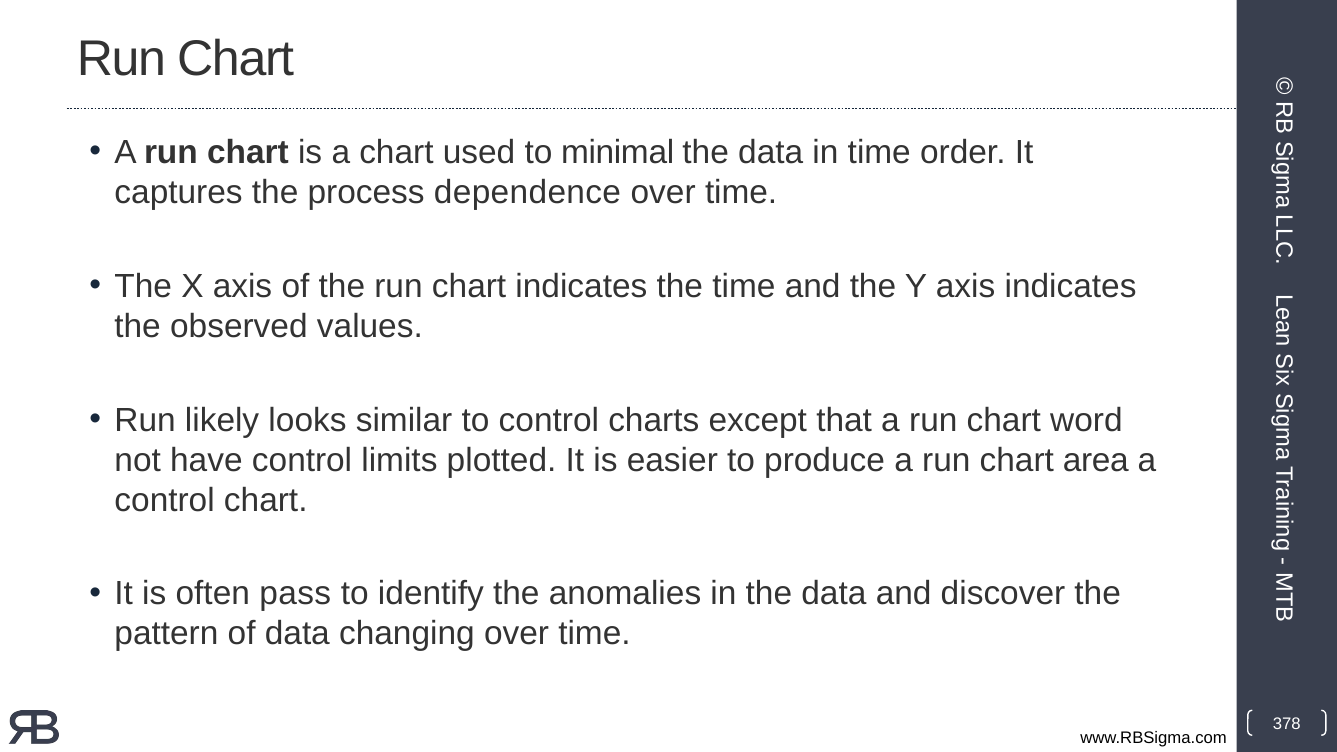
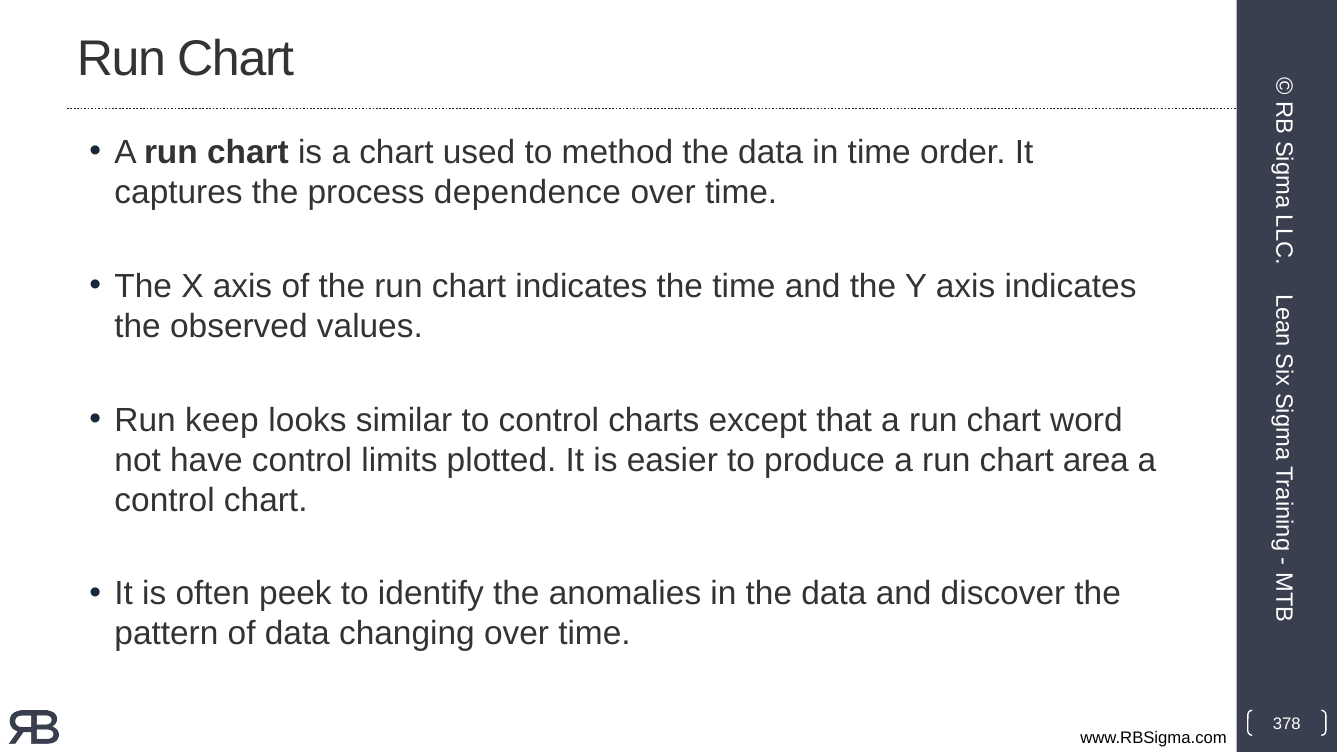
minimal: minimal -> method
likely: likely -> keep
pass: pass -> peek
